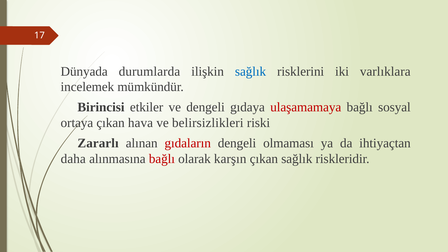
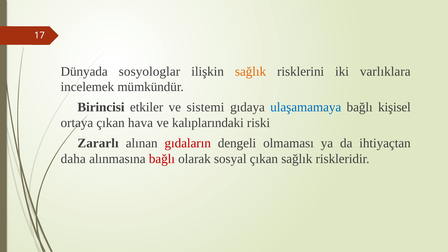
durumlarda: durumlarda -> sosyologlar
sağlık at (251, 71) colour: blue -> orange
ve dengeli: dengeli -> sistemi
ulaşamamaya colour: red -> blue
sosyal: sosyal -> kişisel
belirsizlikleri: belirsizlikleri -> kalıplarındaki
karşın: karşın -> sosyal
